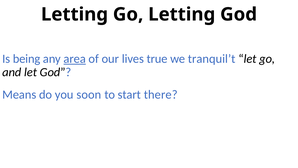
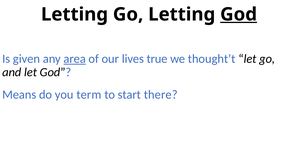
God at (239, 14) underline: none -> present
being: being -> given
tranquil’t: tranquil’t -> thought’t
soon: soon -> term
